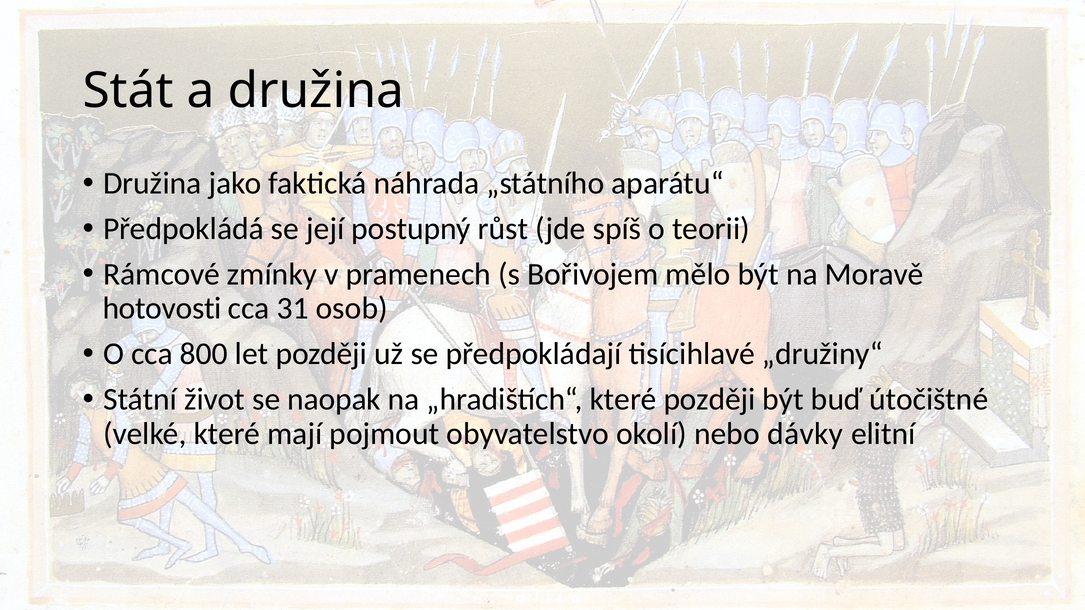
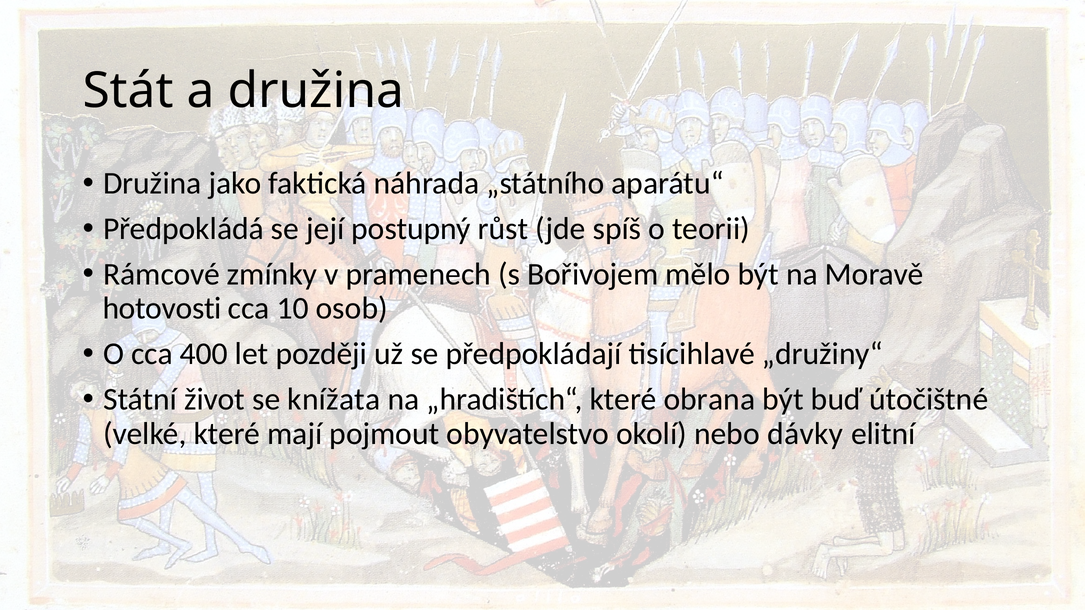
31: 31 -> 10
800: 800 -> 400
naopak: naopak -> knížata
které později: později -> obrana
